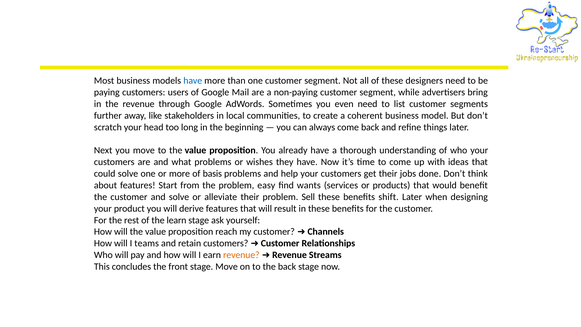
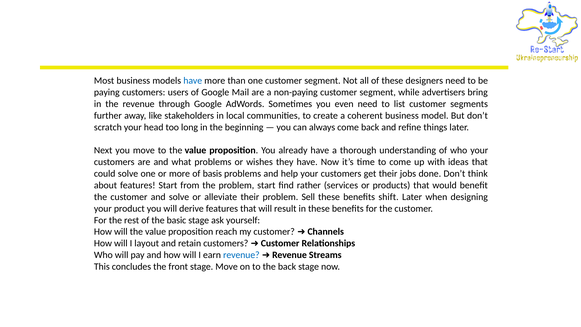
problem easy: easy -> start
wants: wants -> rather
learn: learn -> basic
teams: teams -> layout
revenue at (241, 255) colour: orange -> blue
